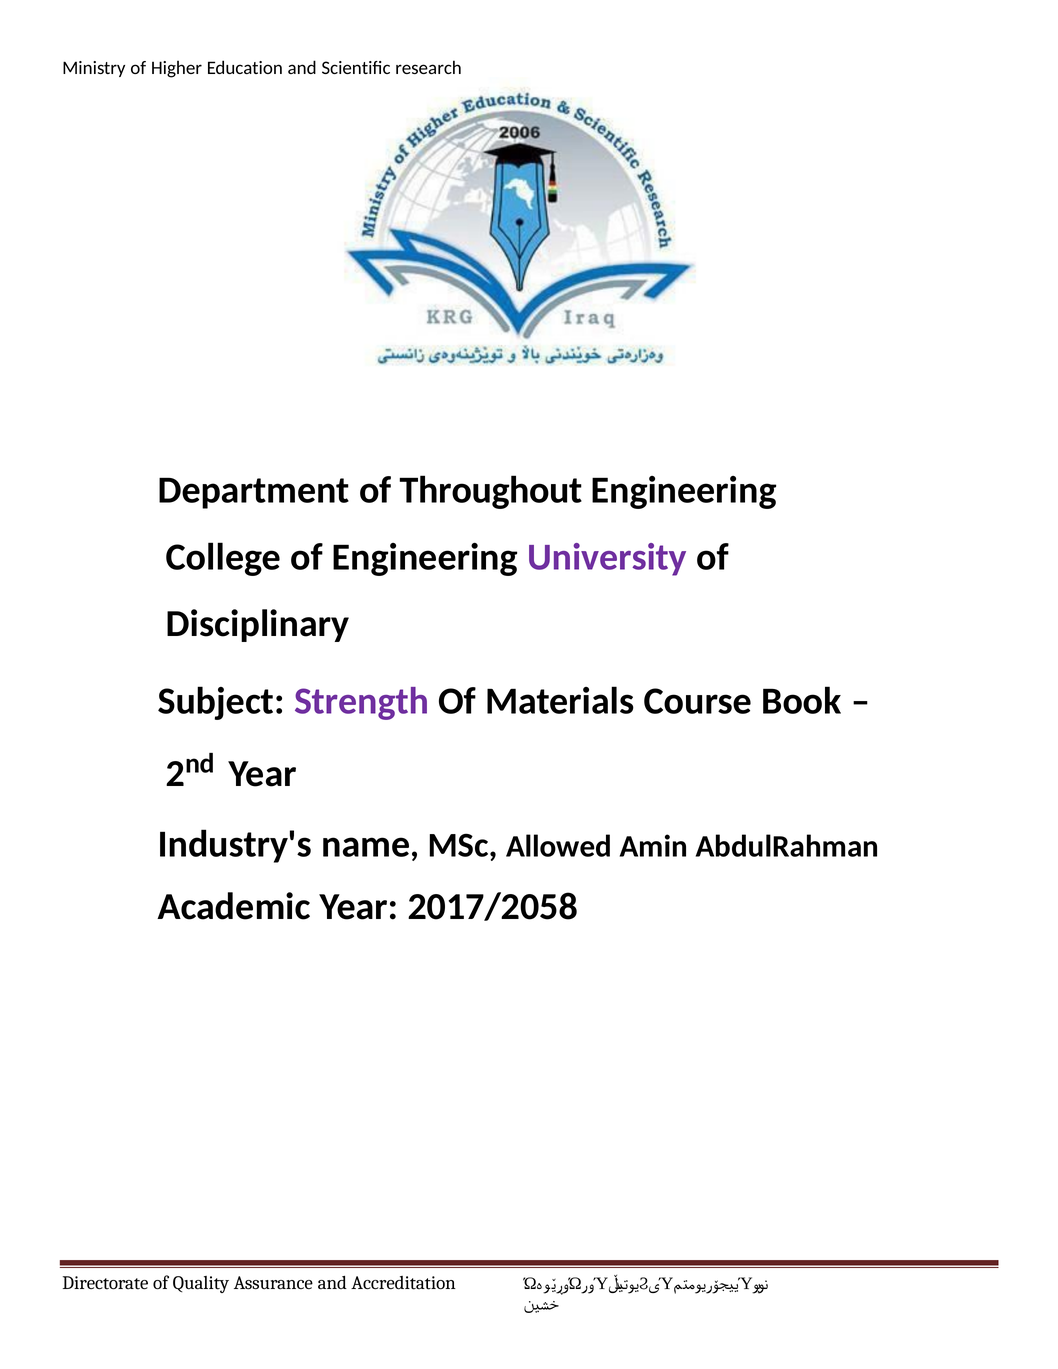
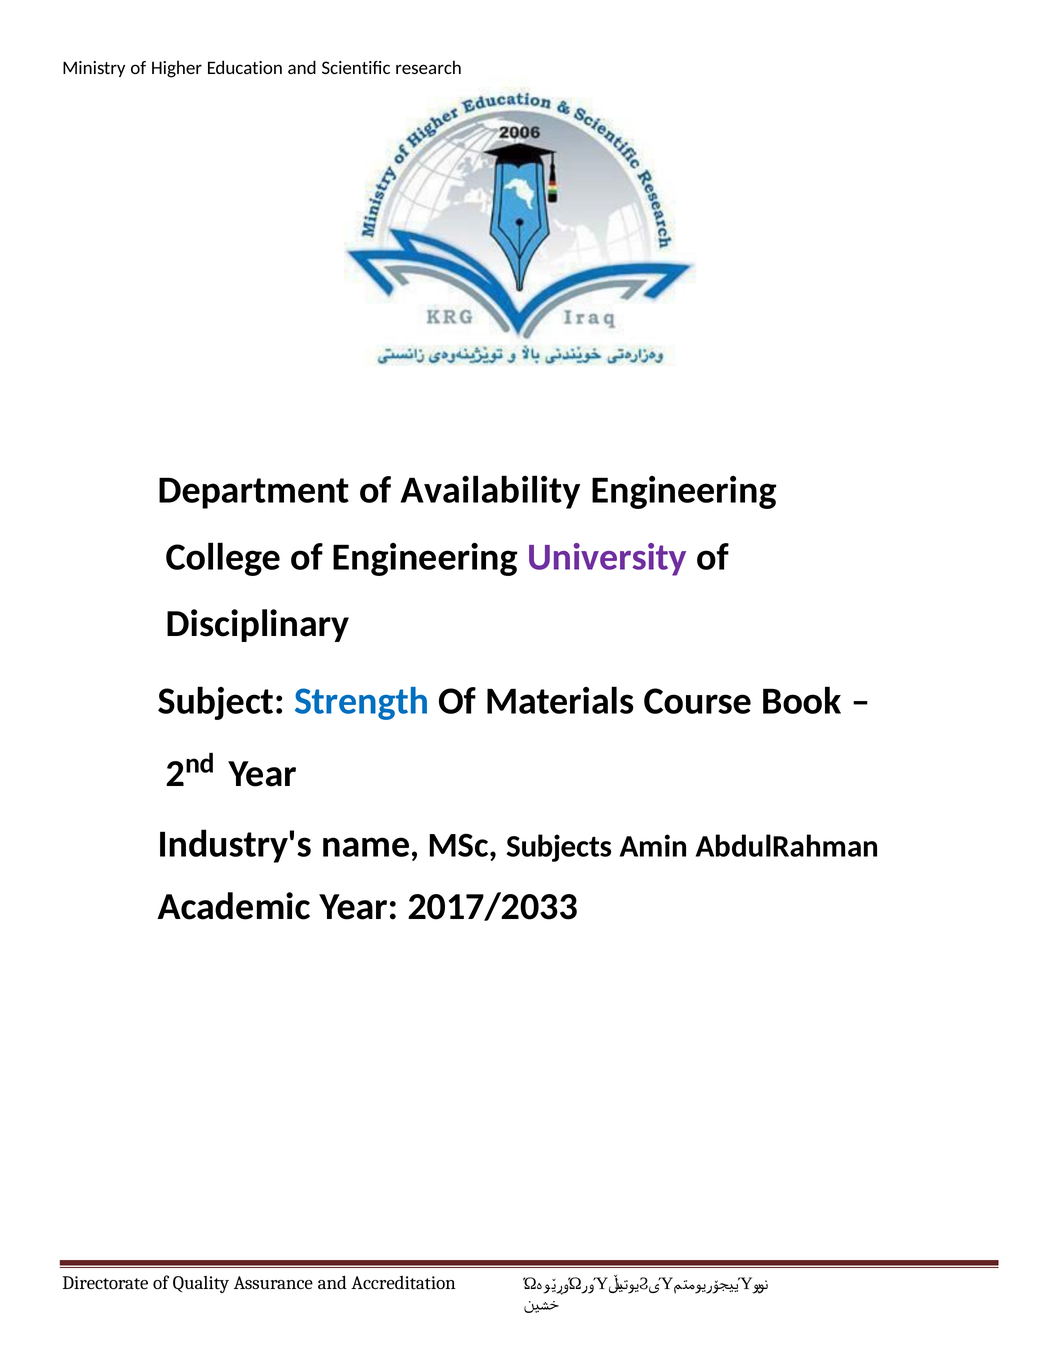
Throughout: Throughout -> Availability
Strength colour: purple -> blue
Allowed: Allowed -> Subjects
2017/2058: 2017/2058 -> 2017/2033
